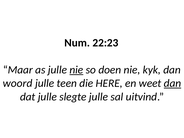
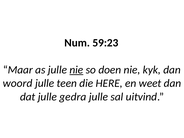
22:23: 22:23 -> 59:23
dan at (173, 83) underline: present -> none
slegte: slegte -> gedra
